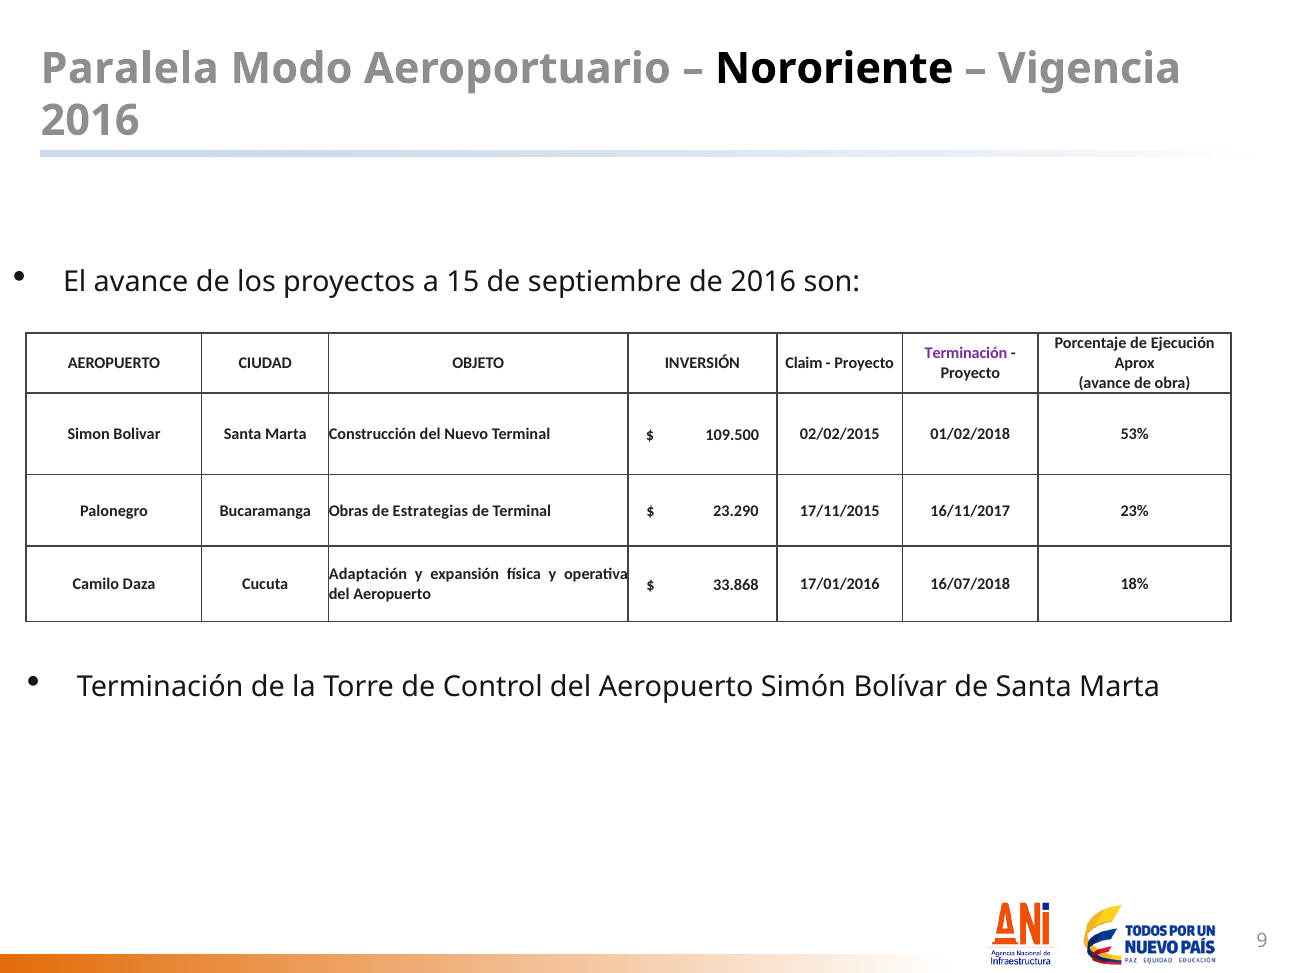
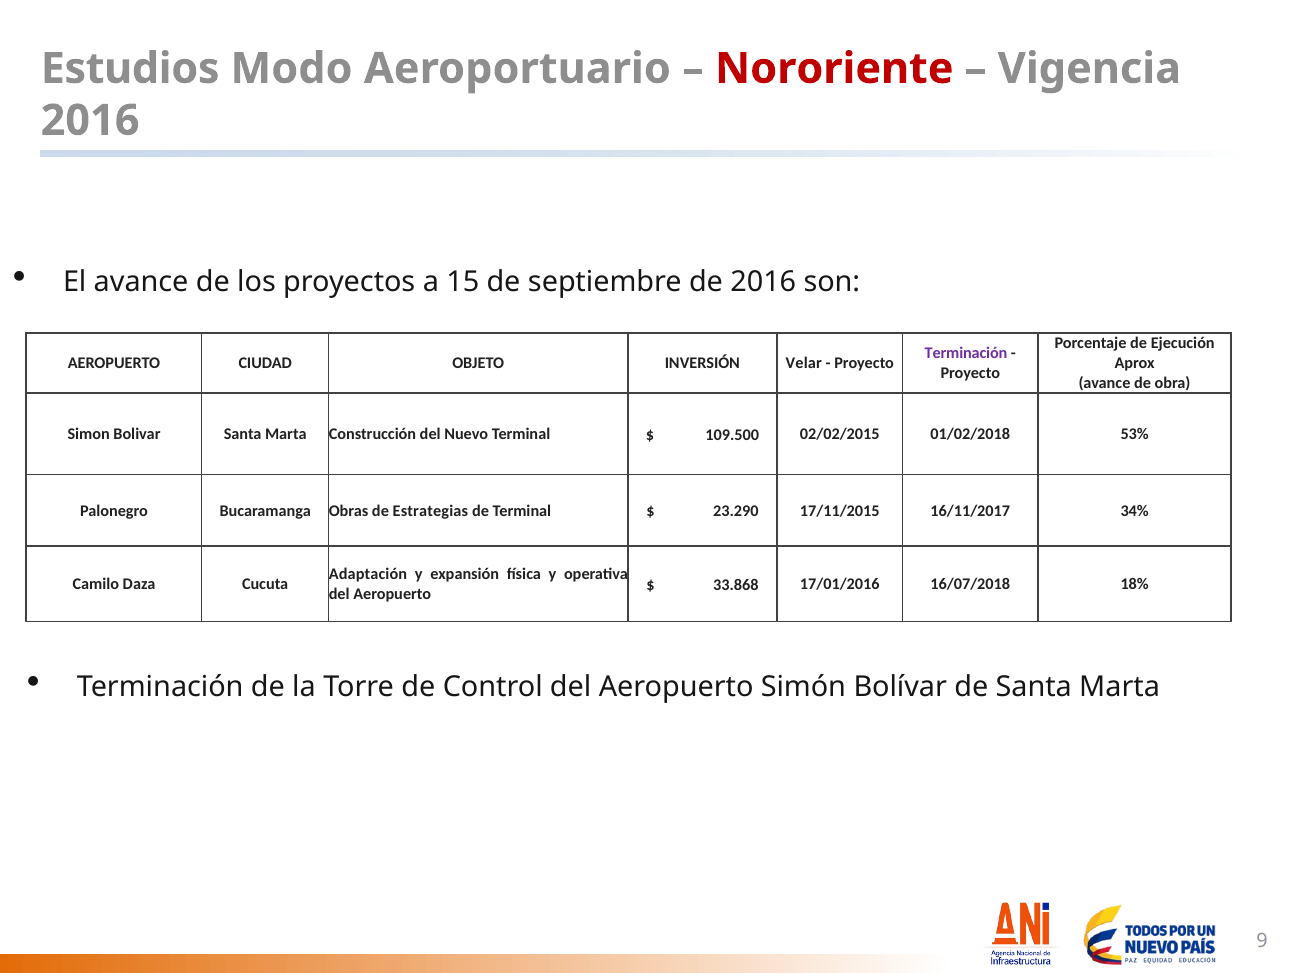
Paralela: Paralela -> Estudios
Nororiente colour: black -> red
Claim: Claim -> Velar
23%: 23% -> 34%
